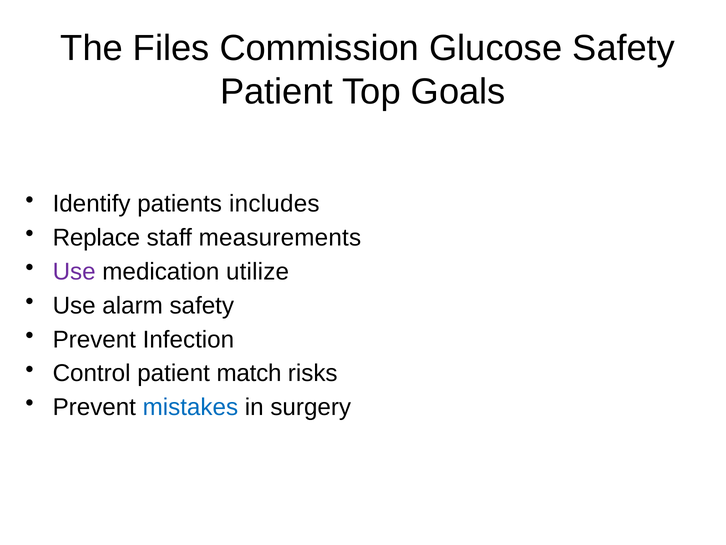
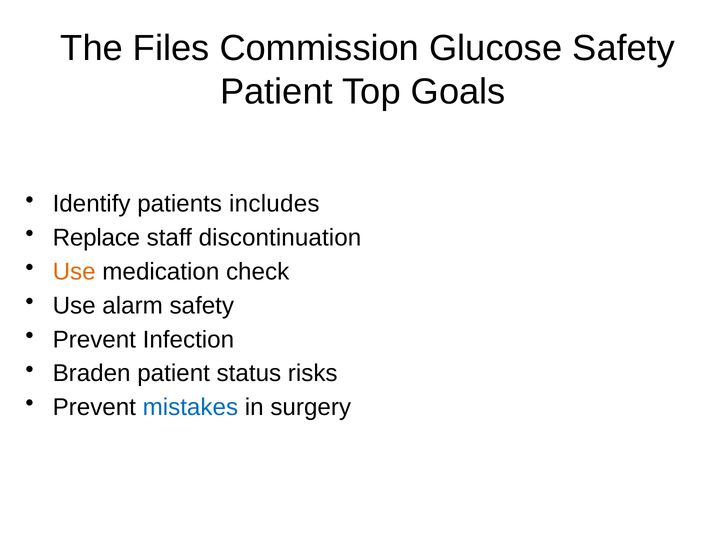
measurements: measurements -> discontinuation
Use at (74, 272) colour: purple -> orange
utilize: utilize -> check
Control: Control -> Braden
match: match -> status
